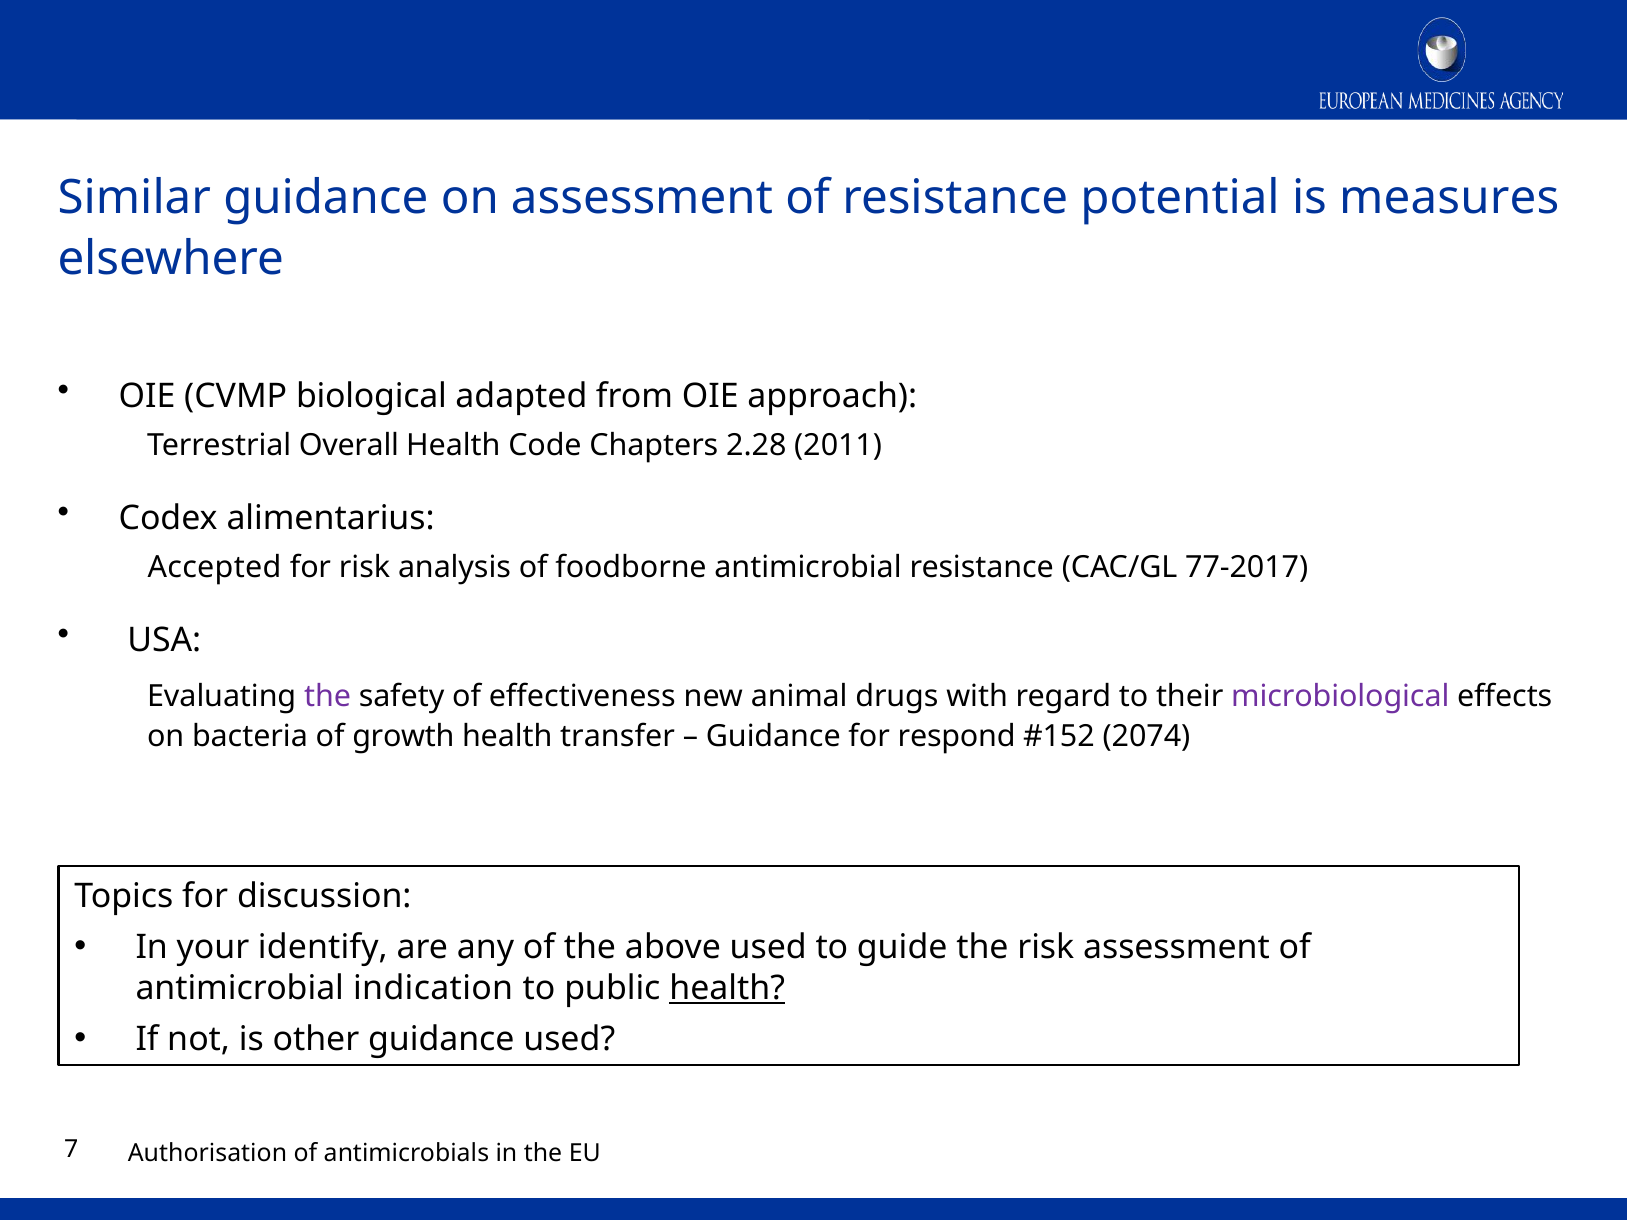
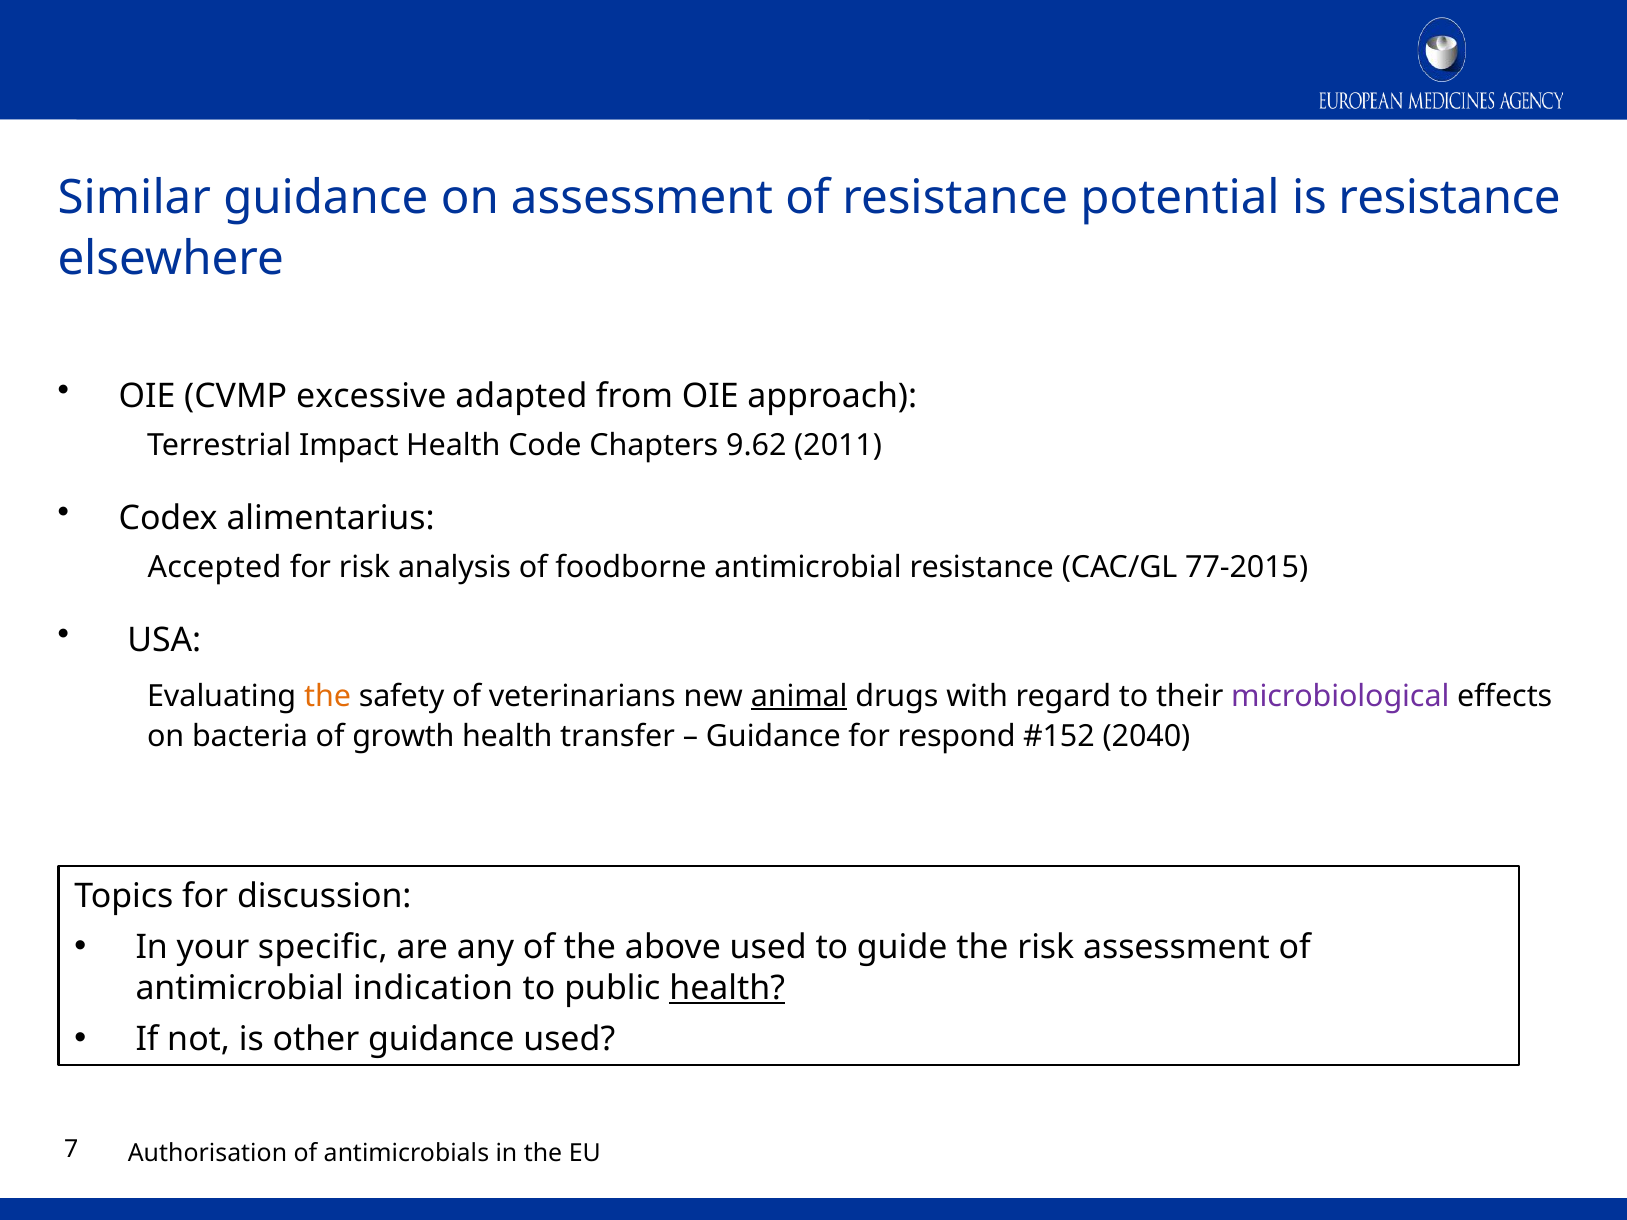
is measures: measures -> resistance
biological: biological -> excessive
Overall: Overall -> Impact
2.28: 2.28 -> 9.62
77-2017: 77-2017 -> 77-2015
the at (328, 696) colour: purple -> orange
effectiveness: effectiveness -> veterinarians
animal underline: none -> present
2074: 2074 -> 2040
identify: identify -> specific
